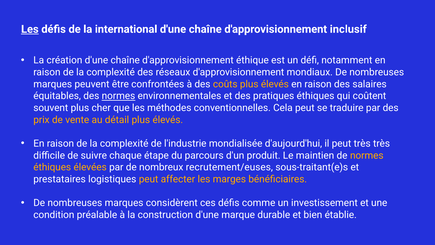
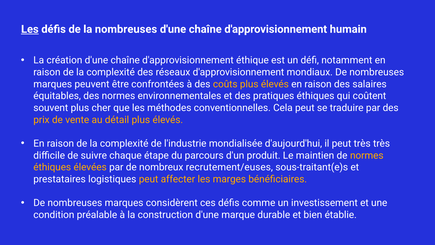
la international: international -> nombreuses
inclusif: inclusif -> humain
normes at (118, 96) underline: present -> none
